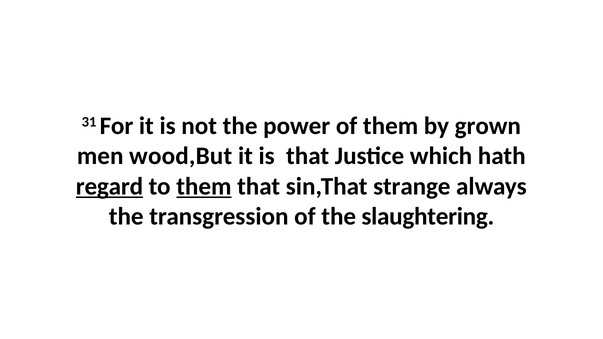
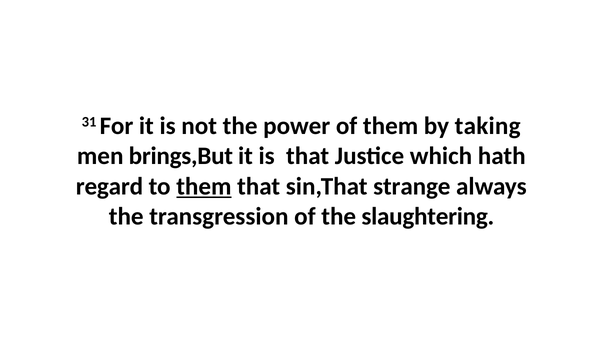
grown: grown -> taking
wood,But: wood,But -> brings,But
regard underline: present -> none
